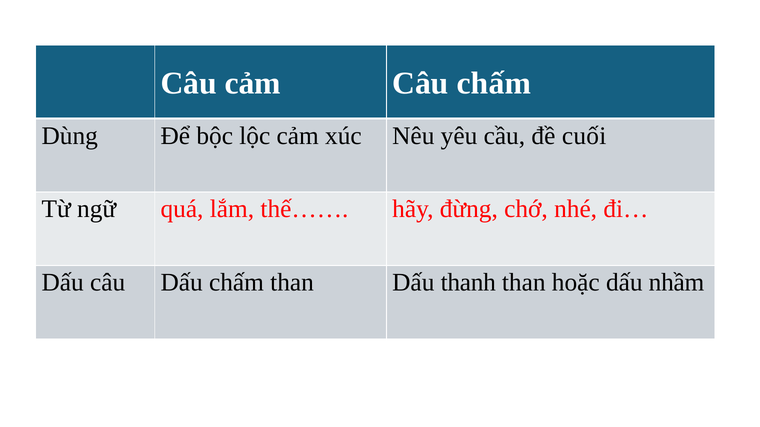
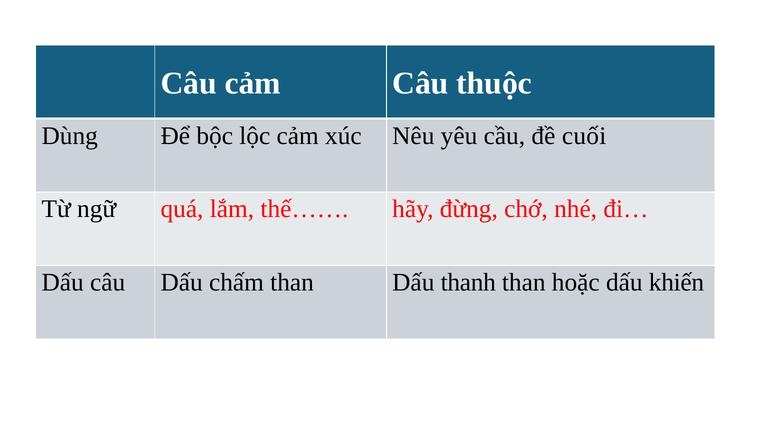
Câu chấm: chấm -> thuộc
nhầm: nhầm -> khiến
